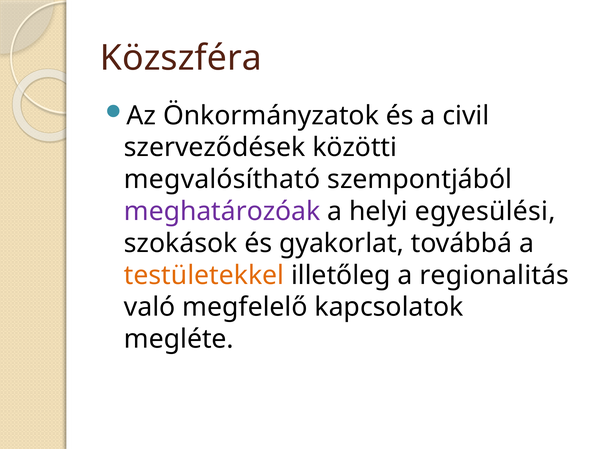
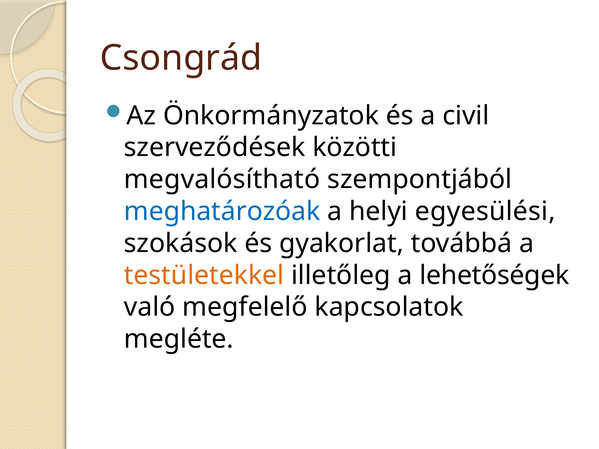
Közszféra: Közszféra -> Csongrád
meghatározóak colour: purple -> blue
regionalitás: regionalitás -> lehetőségek
